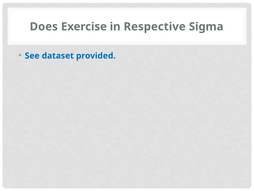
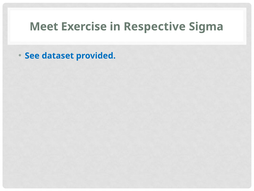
Does: Does -> Meet
